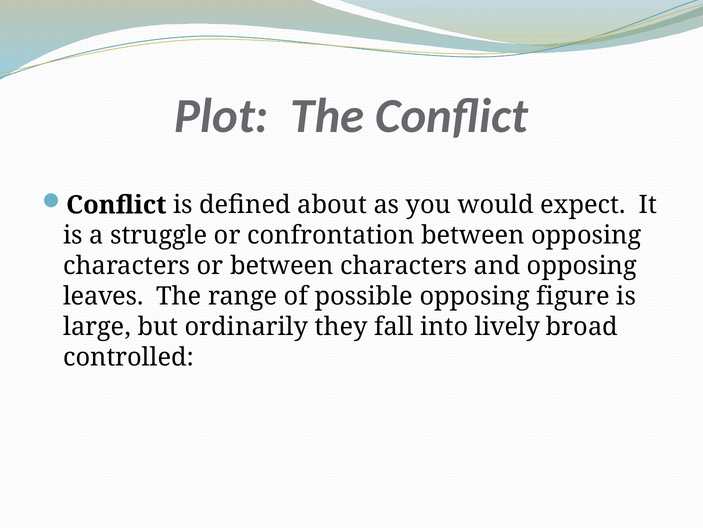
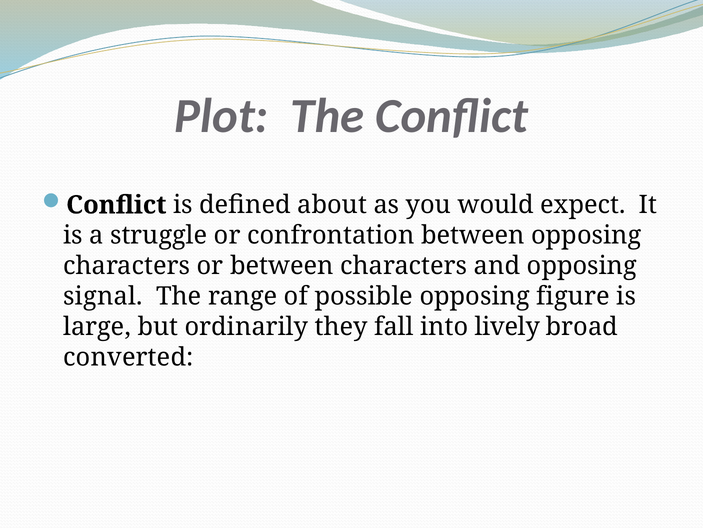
leaves: leaves -> signal
controlled: controlled -> converted
